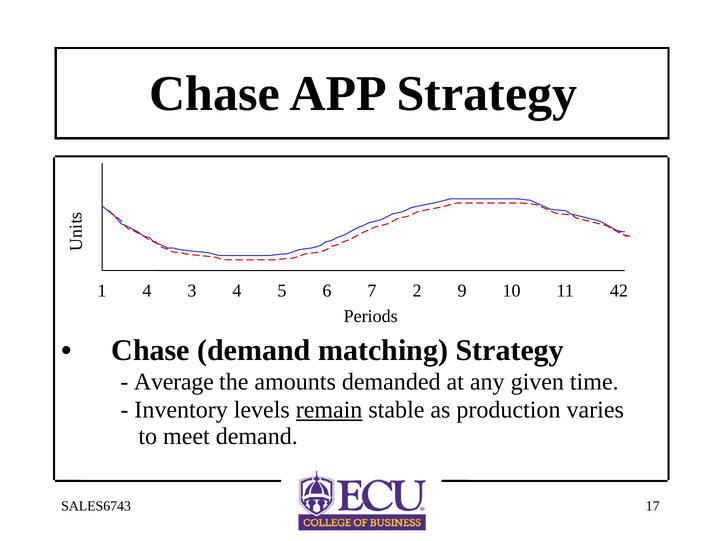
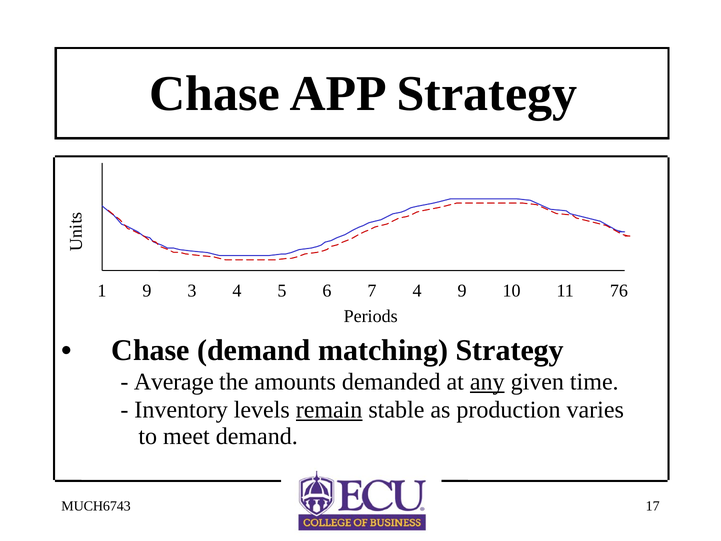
1 4: 4 -> 9
7 2: 2 -> 4
42: 42 -> 76
any underline: none -> present
SALES6743: SALES6743 -> MUCH6743
